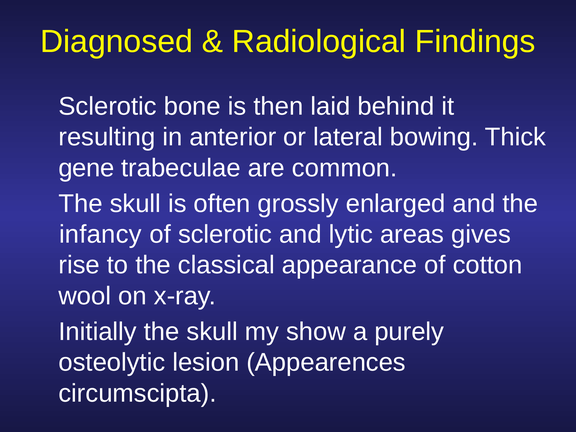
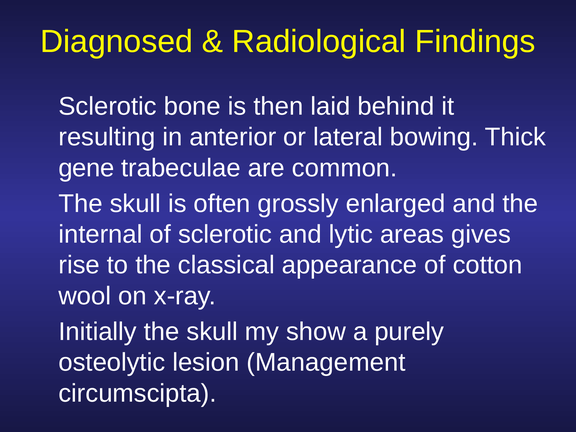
infancy: infancy -> internal
Appearences: Appearences -> Management
